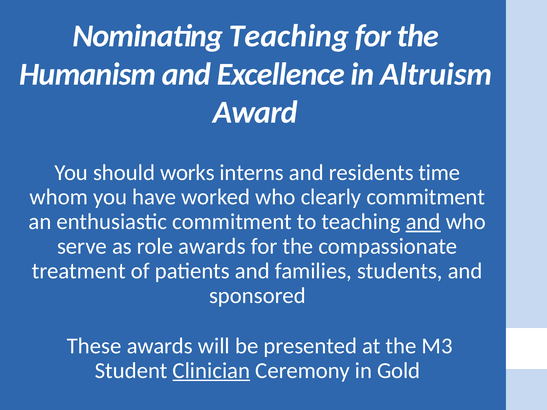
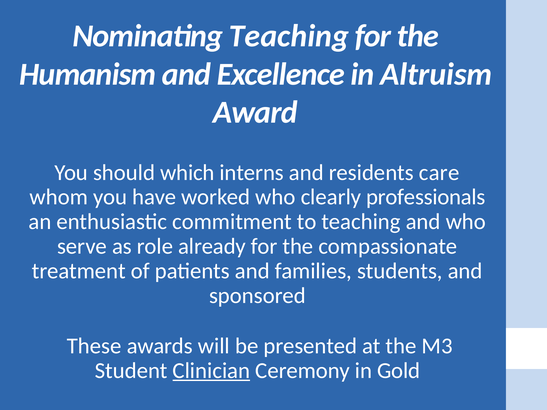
works: works -> which
time: time -> care
clearly commitment: commitment -> professionals
and at (423, 222) underline: present -> none
role awards: awards -> already
